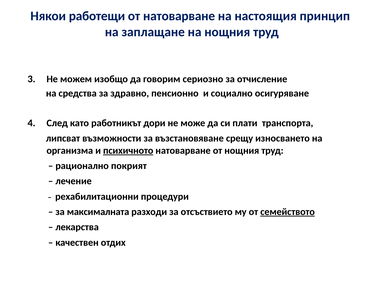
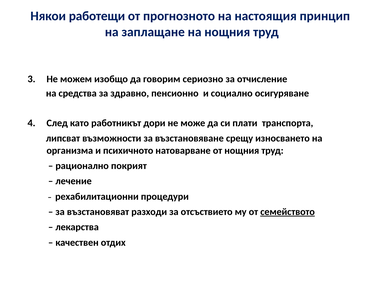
от натоварване: натоварване -> прогнозното
психичното underline: present -> none
максималната: максималната -> възстановяват
